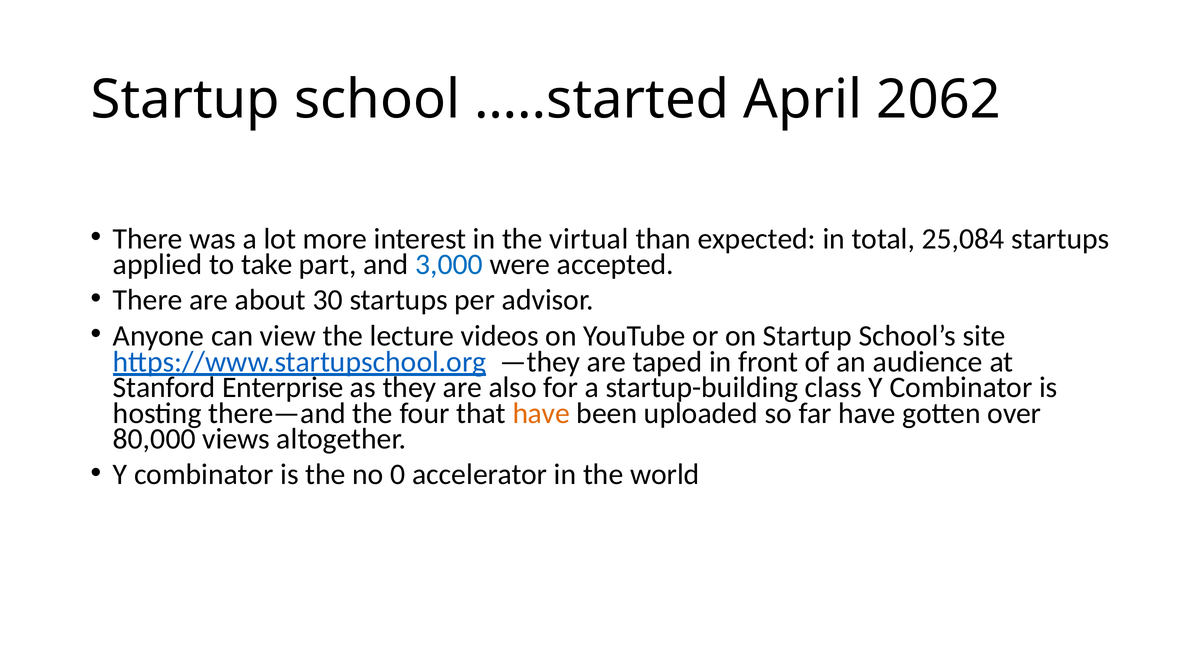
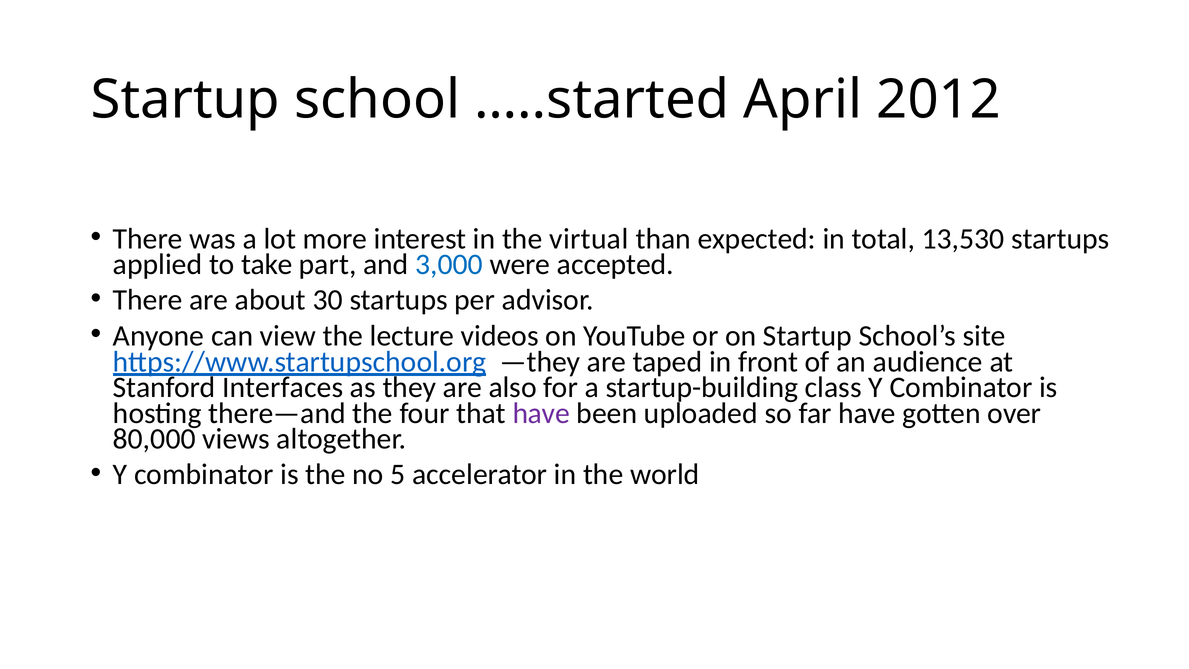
2062: 2062 -> 2012
25,084: 25,084 -> 13,530
Enterprise: Enterprise -> Interfaces
have at (541, 413) colour: orange -> purple
0: 0 -> 5
